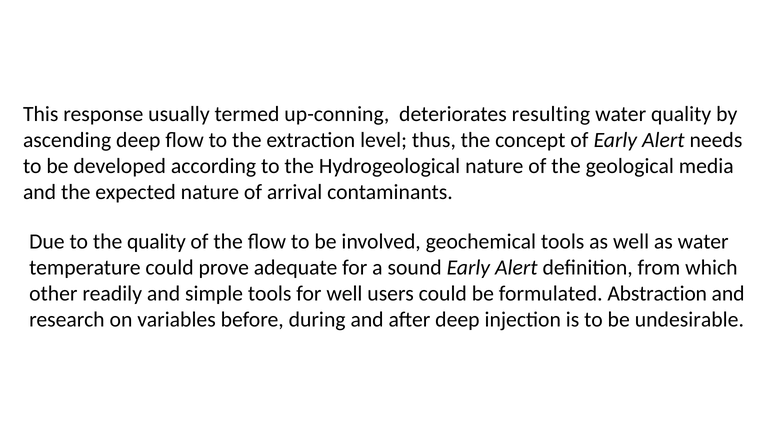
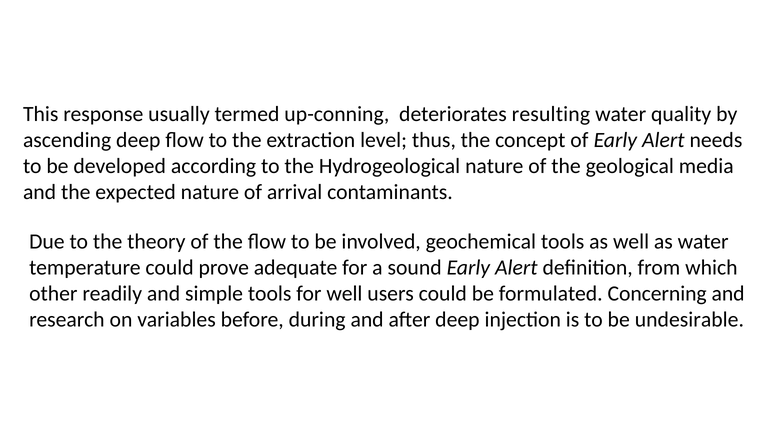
the quality: quality -> theory
Abstraction: Abstraction -> Concerning
